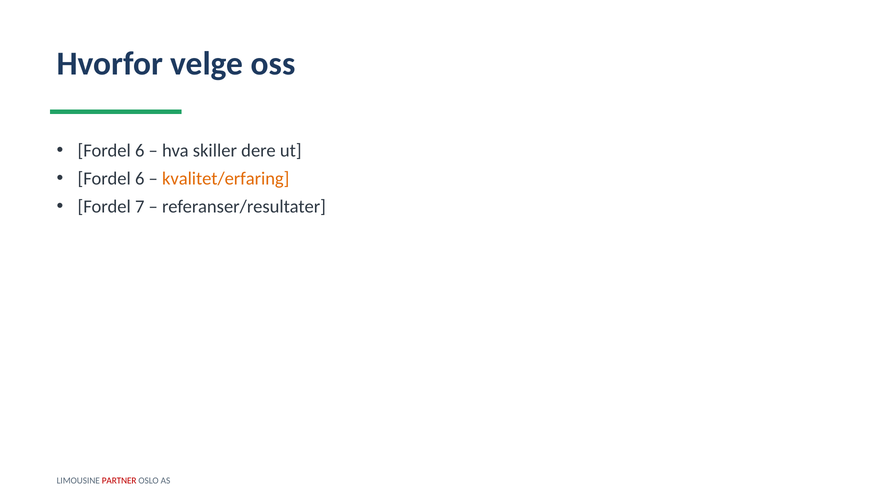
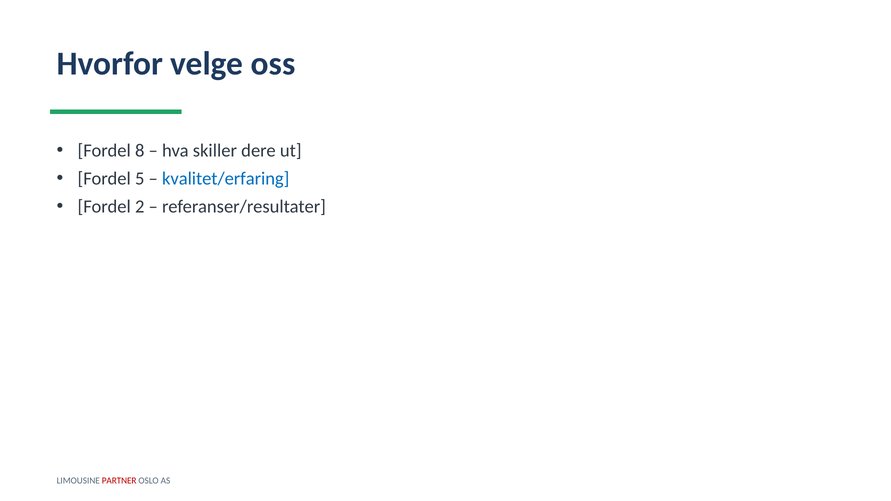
6 at (140, 151): 6 -> 8
6 at (140, 179): 6 -> 5
kvalitet/erfaring colour: orange -> blue
7: 7 -> 2
